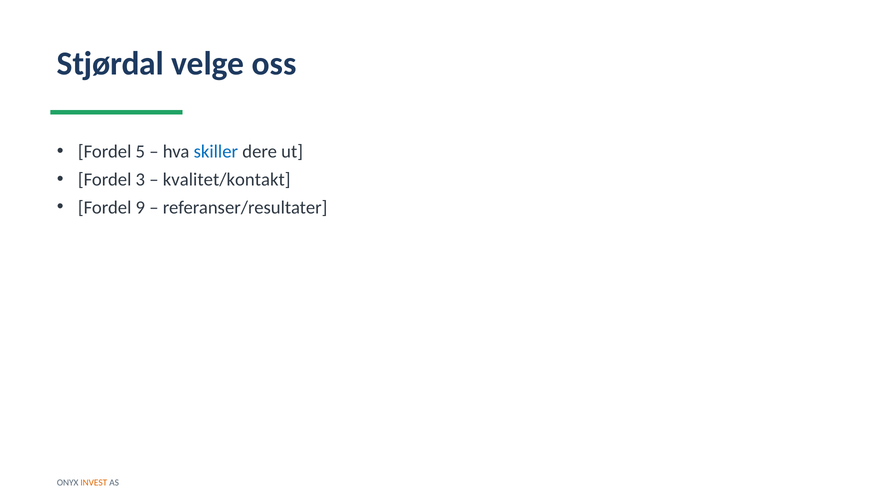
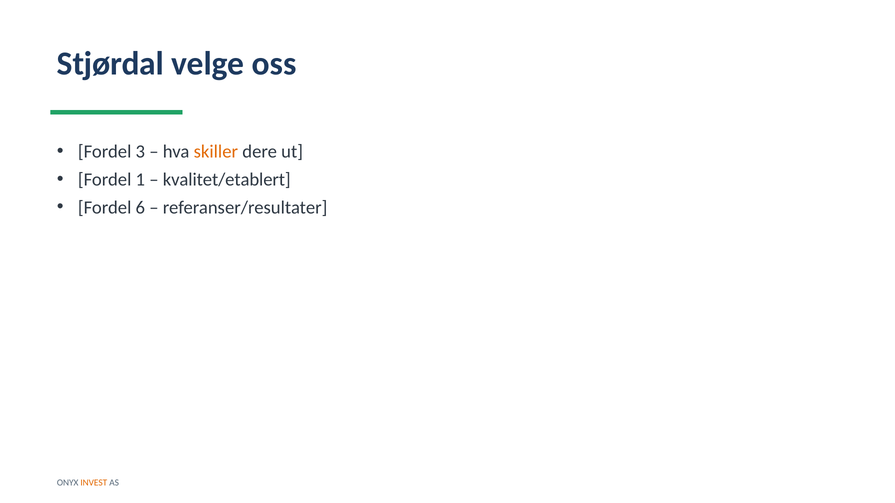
5: 5 -> 3
skiller colour: blue -> orange
3: 3 -> 1
kvalitet/kontakt: kvalitet/kontakt -> kvalitet/etablert
9: 9 -> 6
